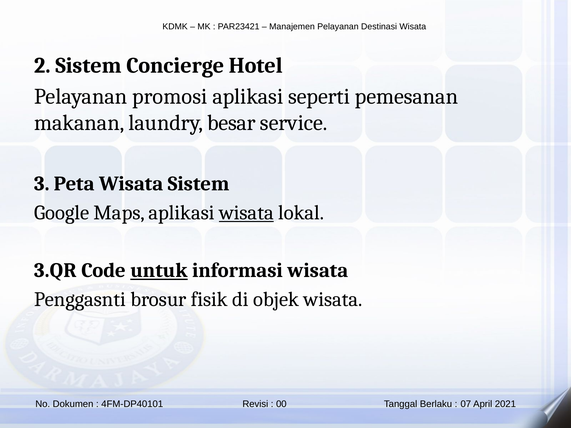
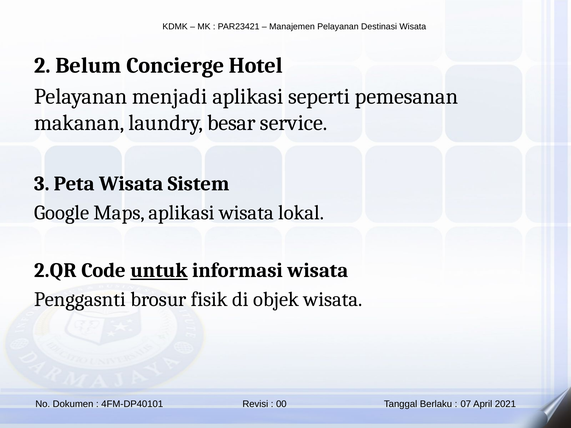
2 Sistem: Sistem -> Belum
promosi: promosi -> menjadi
wisata at (246, 213) underline: present -> none
3.QR: 3.QR -> 2.QR
